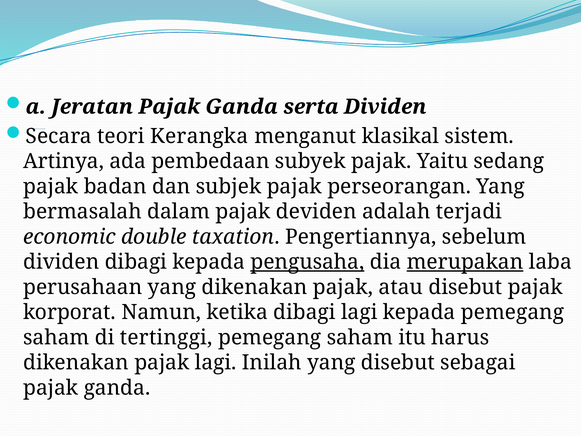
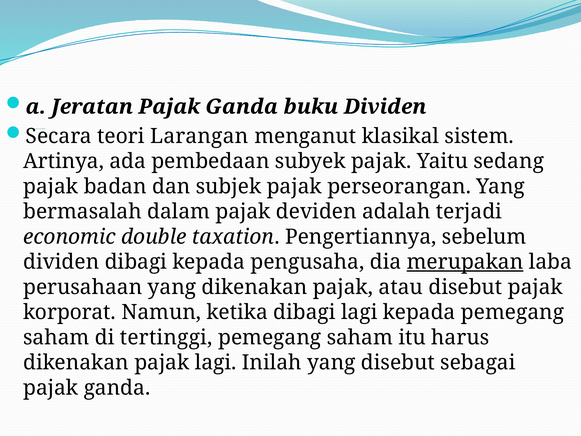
serta: serta -> buku
Kerangka: Kerangka -> Larangan
pengusaha underline: present -> none
